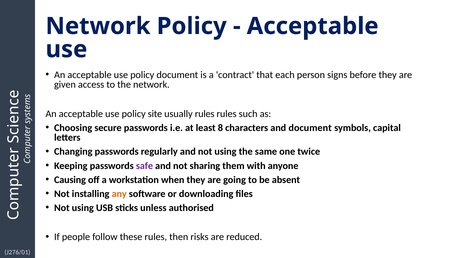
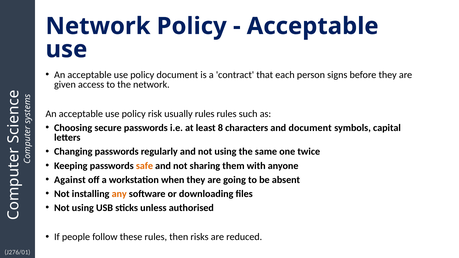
site: site -> risk
safe colour: purple -> orange
Causing: Causing -> Against
